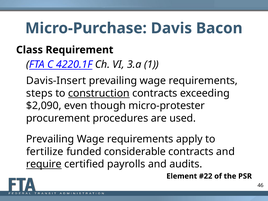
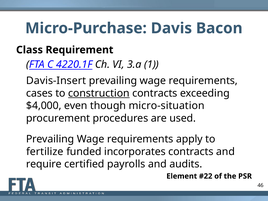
steps: steps -> cases
$2,090: $2,090 -> $4,000
micro-protester: micro-protester -> micro-situation
considerable: considerable -> incorporates
require underline: present -> none
